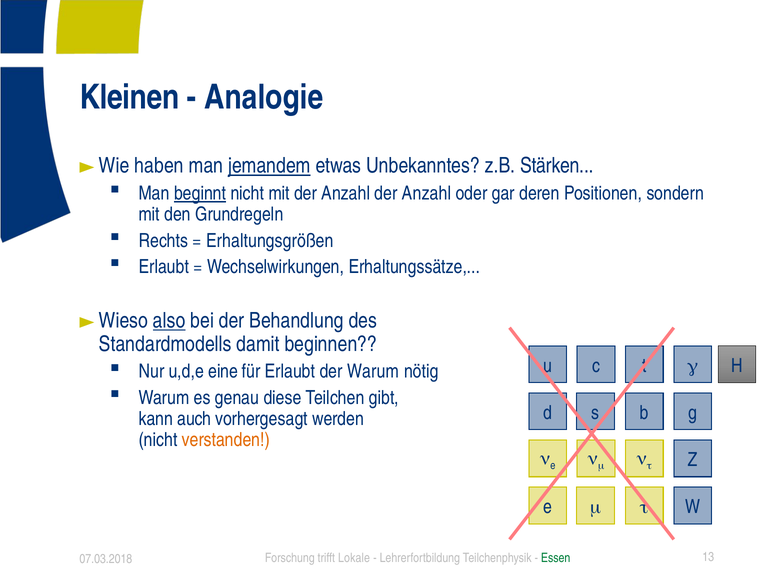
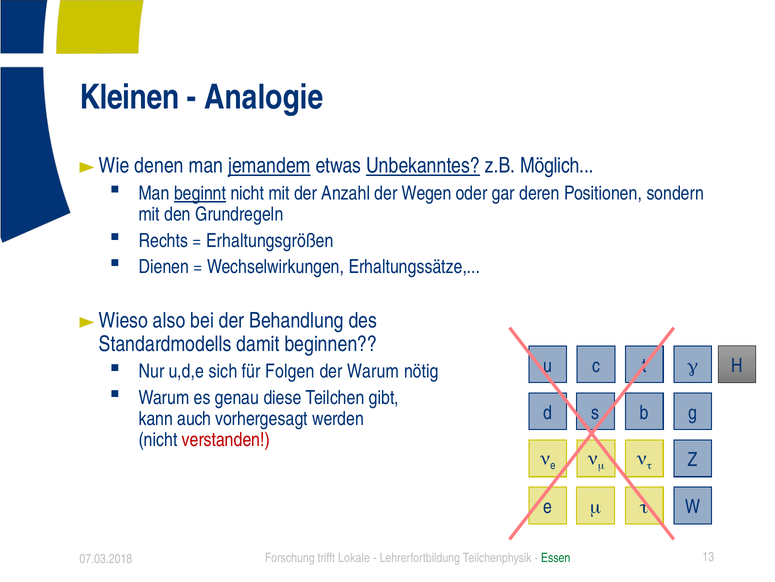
haben: haben -> denen
Unbekanntes underline: none -> present
Stärken: Stärken -> Möglich
Anzahl der Anzahl: Anzahl -> Wegen
Erlaubt at (164, 267): Erlaubt -> Dienen
also underline: present -> none
eine: eine -> sich
für Erlaubt: Erlaubt -> Folgen
verstanden colour: orange -> red
